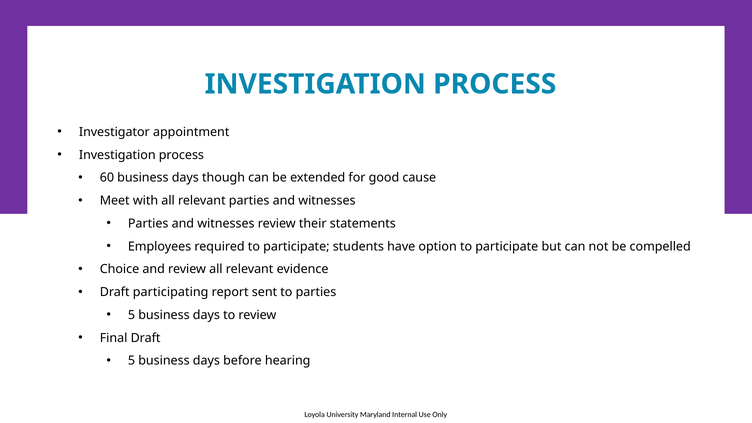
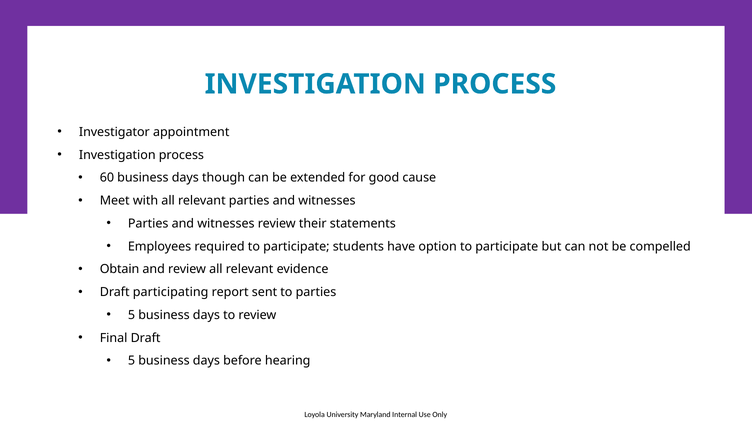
Choice: Choice -> Obtain
